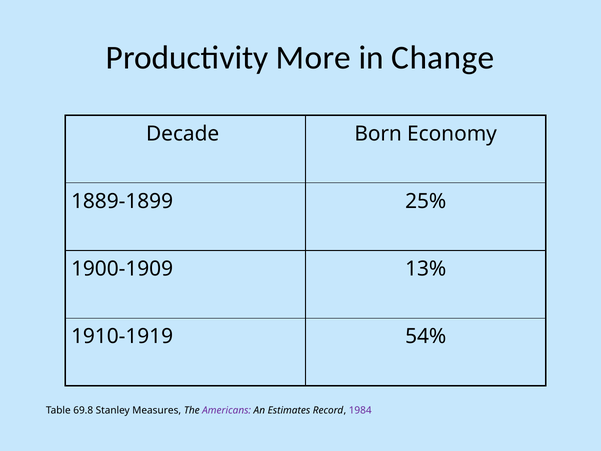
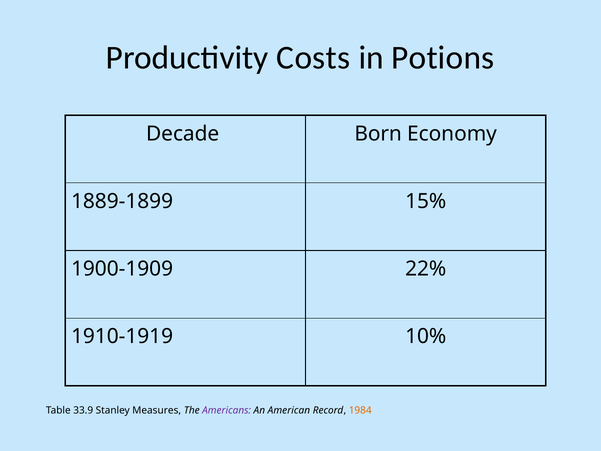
More: More -> Costs
Change: Change -> Potions
25%: 25% -> 15%
13%: 13% -> 22%
54%: 54% -> 10%
69.8: 69.8 -> 33.9
Estimates: Estimates -> American
1984 colour: purple -> orange
